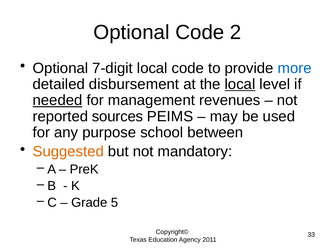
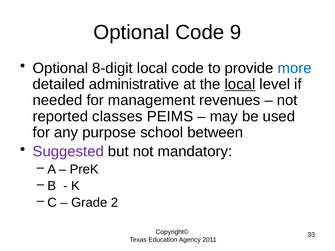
2: 2 -> 9
7-digit: 7-digit -> 8-digit
disbursement: disbursement -> administrative
needed underline: present -> none
sources: sources -> classes
Suggested colour: orange -> purple
5: 5 -> 2
